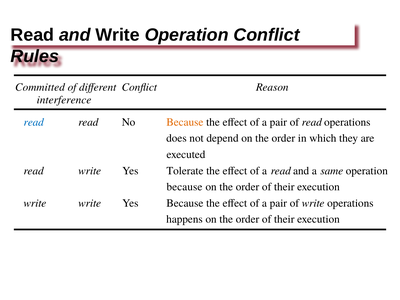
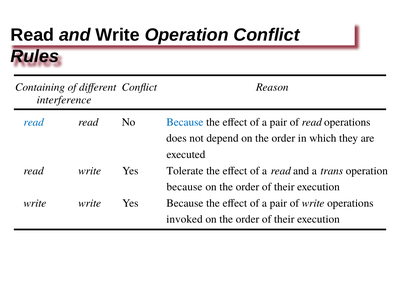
Committed: Committed -> Containing
Because at (185, 122) colour: orange -> blue
same: same -> trans
happens: happens -> invoked
